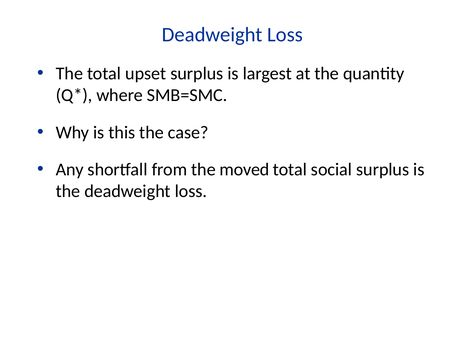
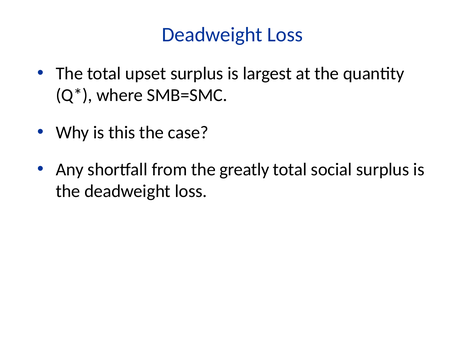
moved: moved -> greatly
